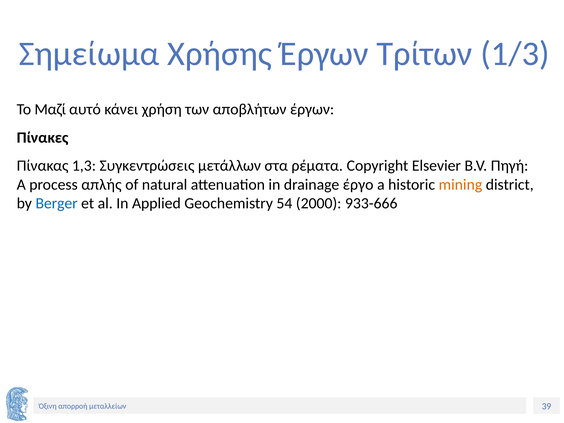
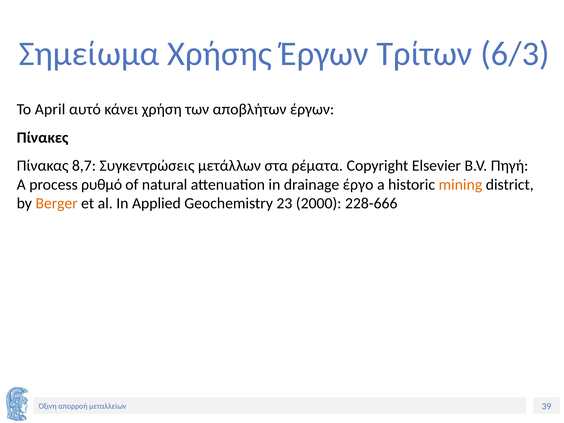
1/3: 1/3 -> 6/3
Μαζί: Μαζί -> April
1,3: 1,3 -> 8,7
απλής: απλής -> ρυθμό
Berger colour: blue -> orange
54: 54 -> 23
933-666: 933-666 -> 228-666
